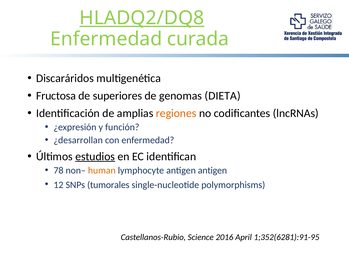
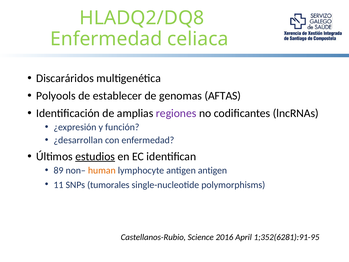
HLADQ2/DQ8 underline: present -> none
curada: curada -> celiaca
Fructosa: Fructosa -> Polyools
superiores: superiores -> establecer
DIETA: DIETA -> AFTAS
regiones colour: orange -> purple
78: 78 -> 89
12: 12 -> 11
